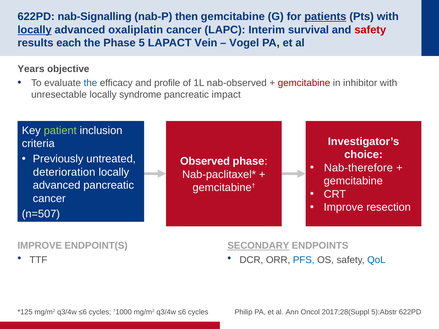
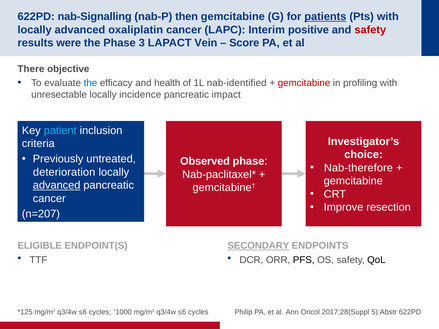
locally at (35, 30) underline: present -> none
survival: survival -> positive
each: each -> were
5: 5 -> 3
Vogel: Vogel -> Score
Years: Years -> There
profile: profile -> health
nab-observed: nab-observed -> nab-identified
inhibitor: inhibitor -> profiling
syndrome: syndrome -> incidence
patient colour: light green -> light blue
advanced at (57, 185) underline: none -> present
n=507: n=507 -> n=207
IMPROVE at (40, 246): IMPROVE -> ELIGIBLE
PFS colour: blue -> black
QoL colour: blue -> black
